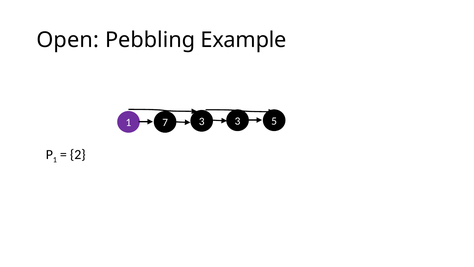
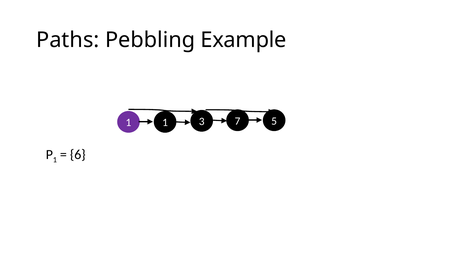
Open: Open -> Paths
1 7: 7 -> 1
3 3: 3 -> 7
2: 2 -> 6
